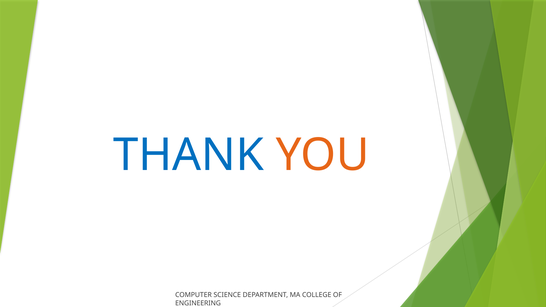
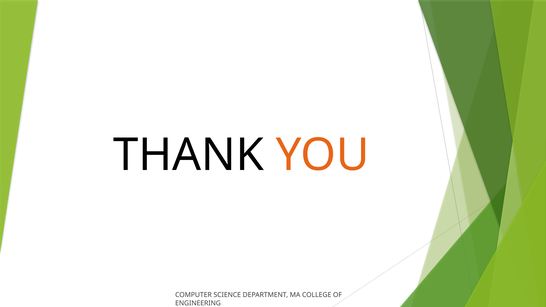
THANK colour: blue -> black
